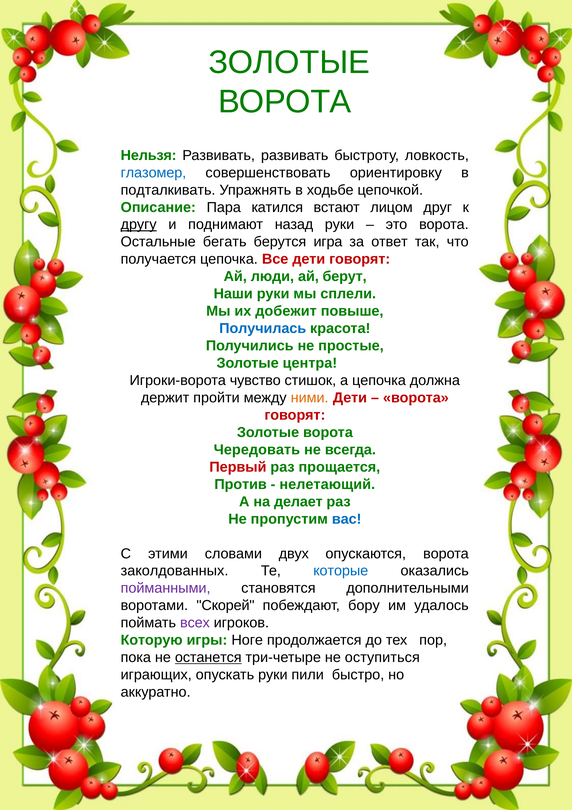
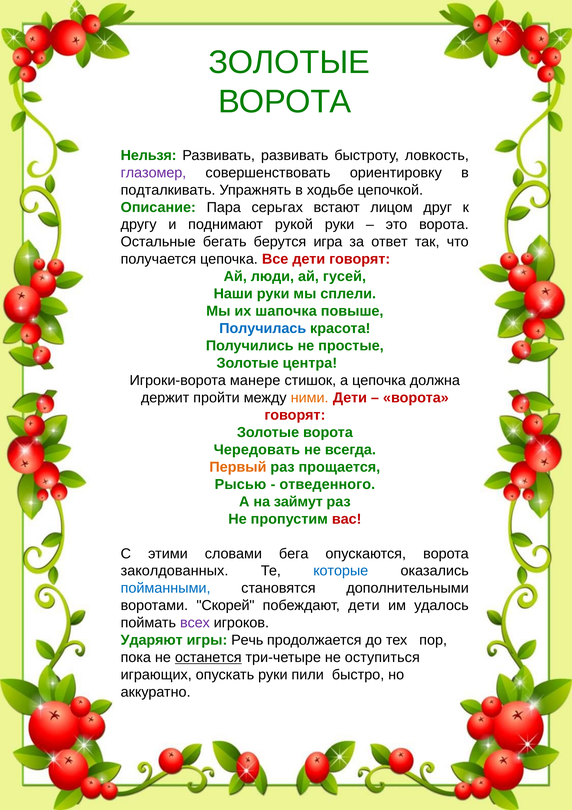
глазомер colour: blue -> purple
катился: катился -> серьгах
другу underline: present -> none
назад: назад -> рукой
берут: берут -> гусей
добежит: добежит -> шапочка
чувство: чувство -> манере
Первый colour: red -> orange
Против: Против -> Рысью
нелетающий: нелетающий -> отведенного
делает: делает -> займут
вас colour: blue -> red
двух: двух -> бега
пойманными colour: purple -> blue
побеждают бору: бору -> дети
Которую: Которую -> Ударяют
Ноге: Ноге -> Речь
